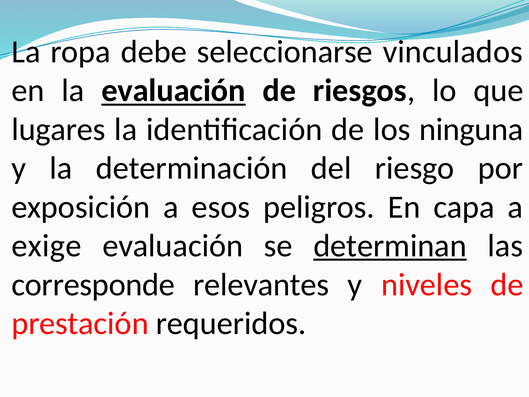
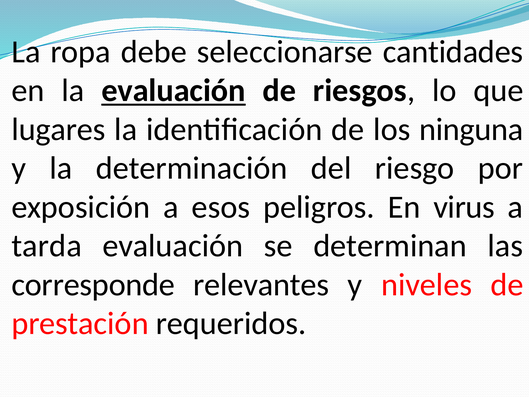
vinculados: vinculados -> cantidades
capa: capa -> virus
exige: exige -> tarda
determinan underline: present -> none
